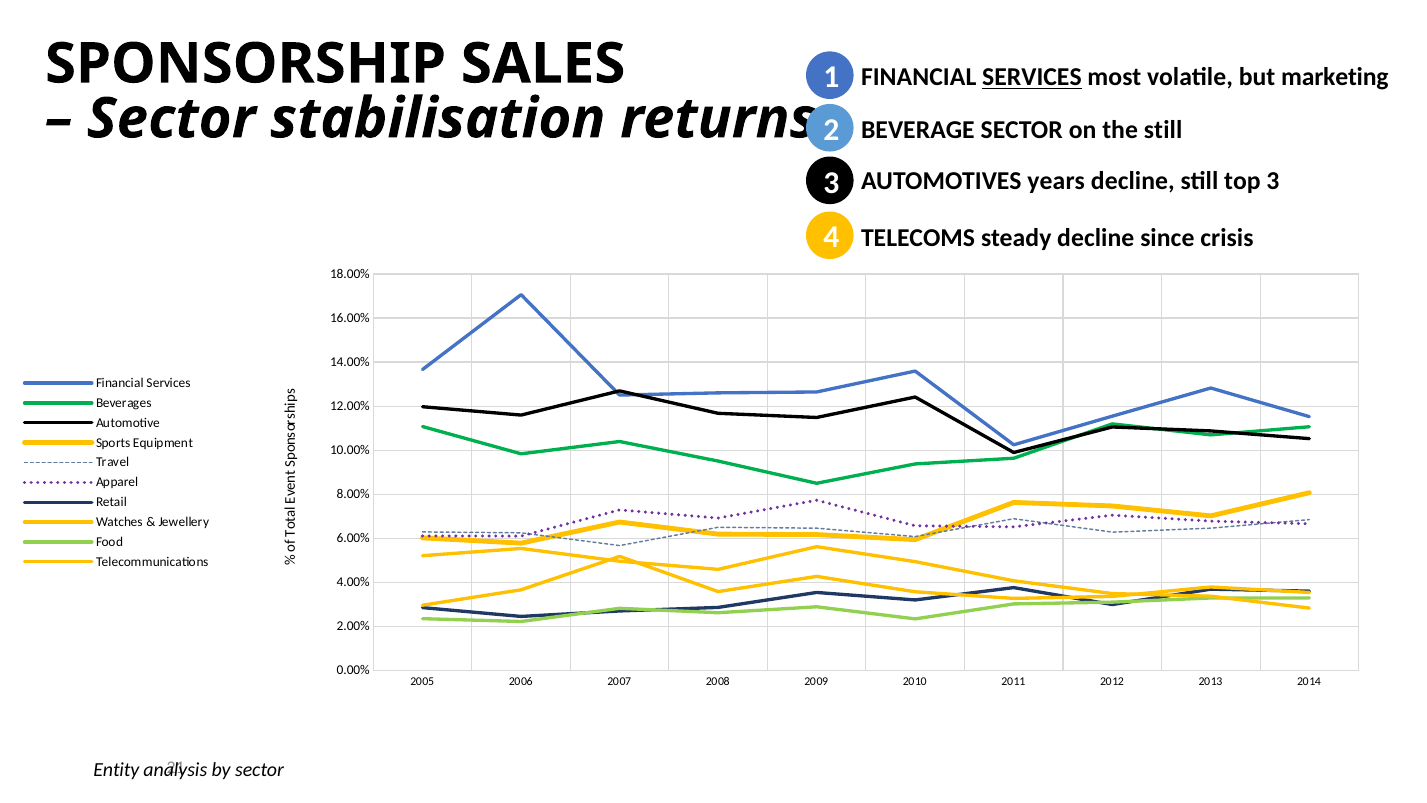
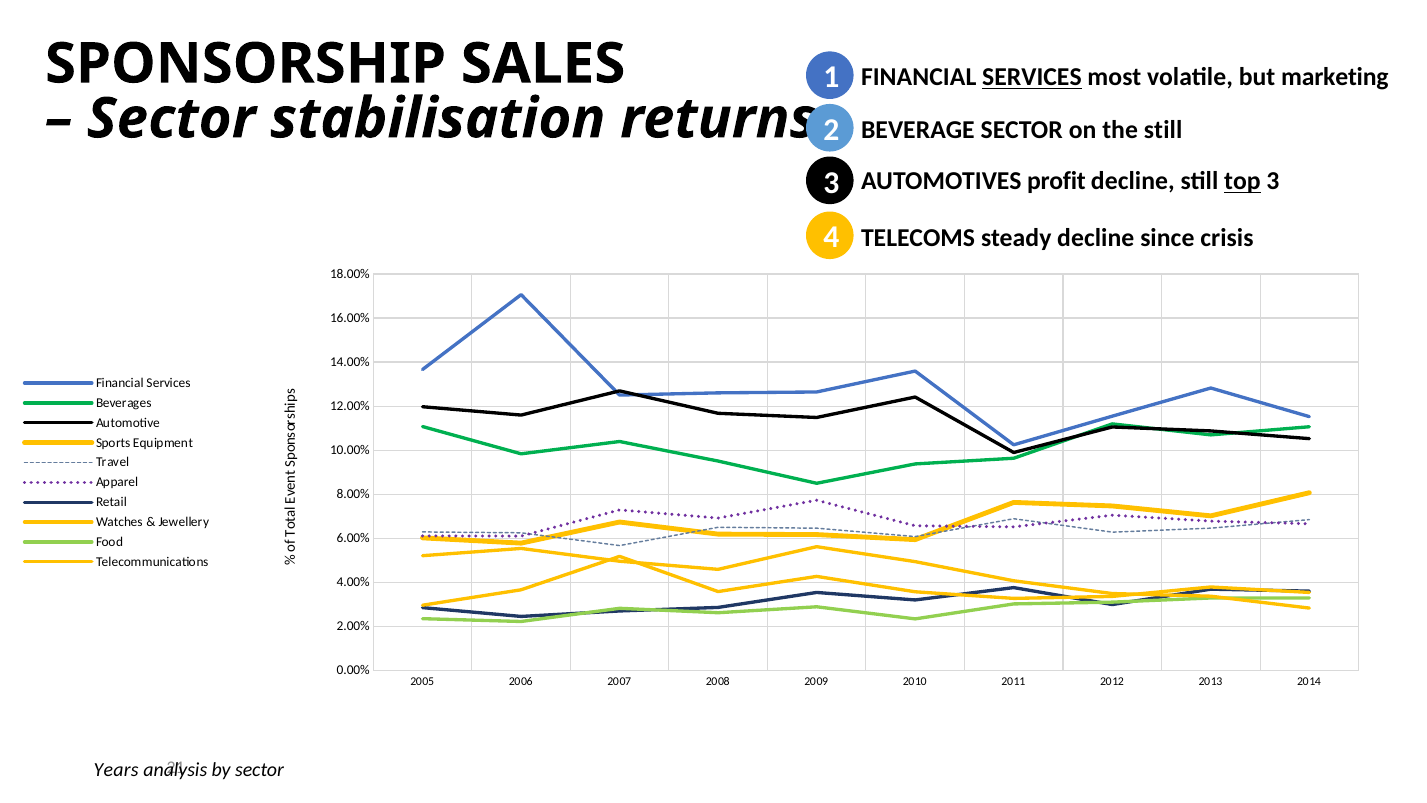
years: years -> profit
top underline: none -> present
Entity: Entity -> Years
